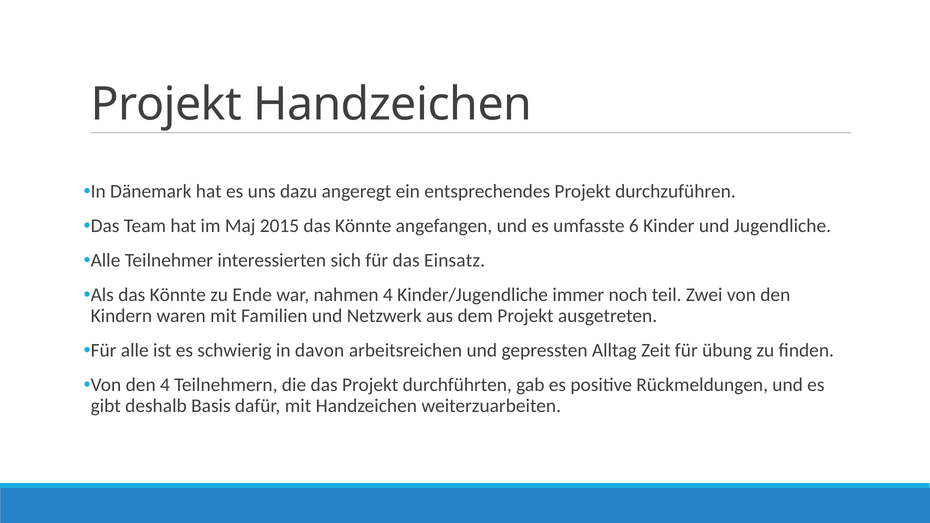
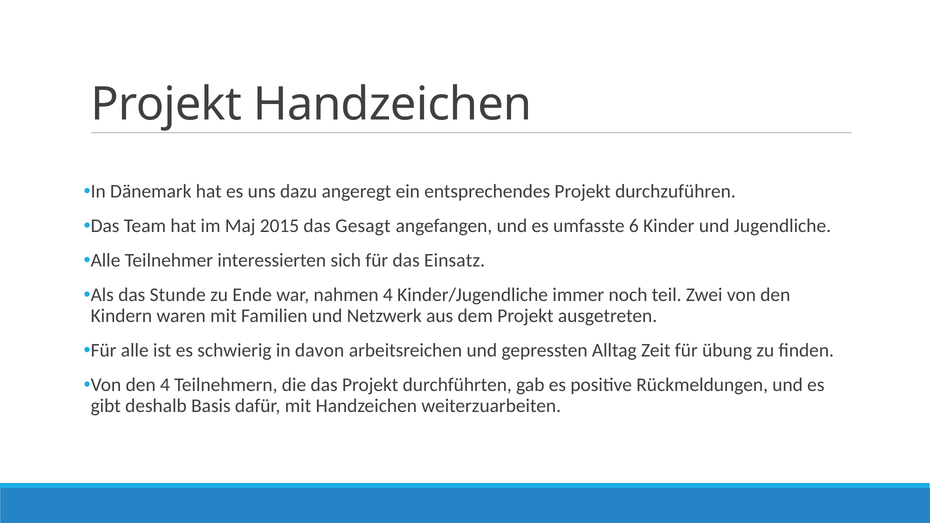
2015 das Könnte: Könnte -> Gesagt
Als das Könnte: Könnte -> Stunde
